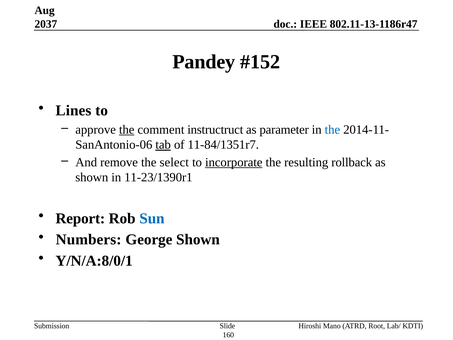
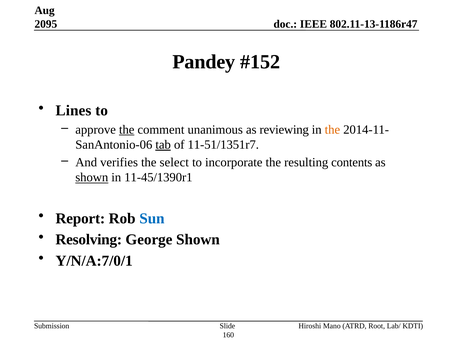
2037: 2037 -> 2095
instructruct: instructruct -> unanimous
parameter: parameter -> reviewing
the at (332, 129) colour: blue -> orange
11-84/1351r7: 11-84/1351r7 -> 11-51/1351r7
remove: remove -> verifies
incorporate underline: present -> none
rollback: rollback -> contents
shown at (92, 177) underline: none -> present
11-23/1390r1: 11-23/1390r1 -> 11-45/1390r1
Numbers: Numbers -> Resolving
Y/N/A:8/0/1: Y/N/A:8/0/1 -> Y/N/A:7/0/1
